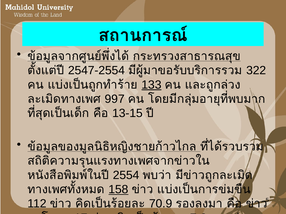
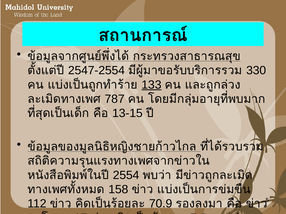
322: 322 -> 330
997: 997 -> 787
158 underline: present -> none
